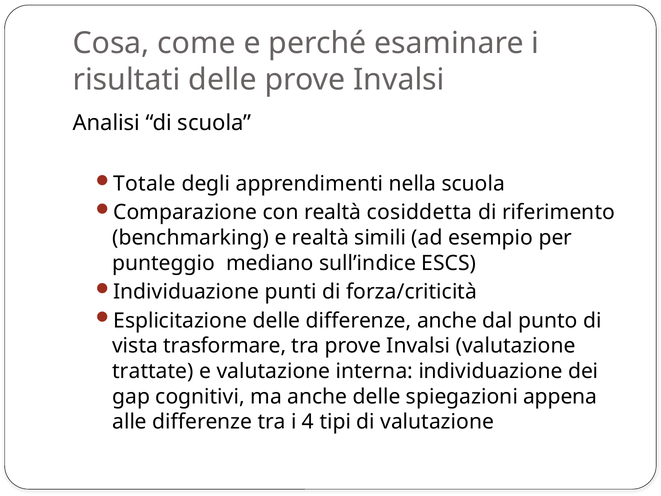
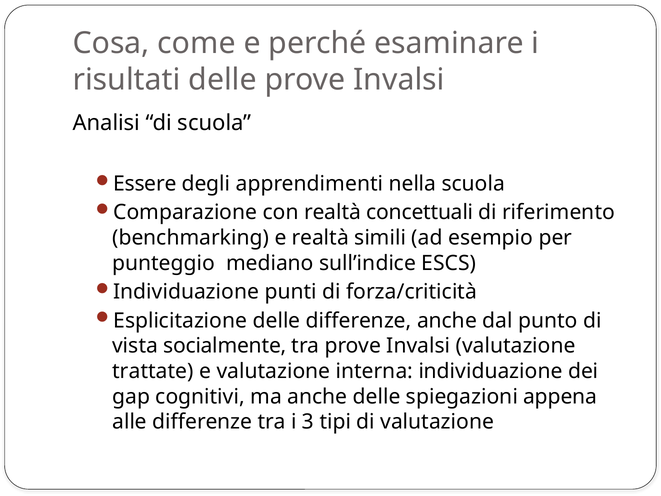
Totale: Totale -> Essere
cosiddetta: cosiddetta -> concettuali
trasformare: trasformare -> socialmente
4: 4 -> 3
